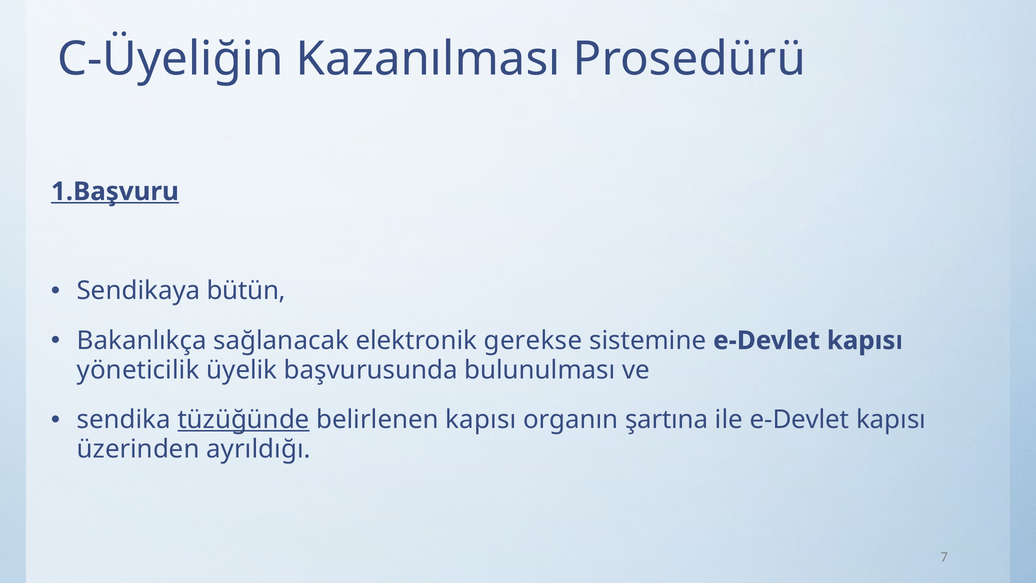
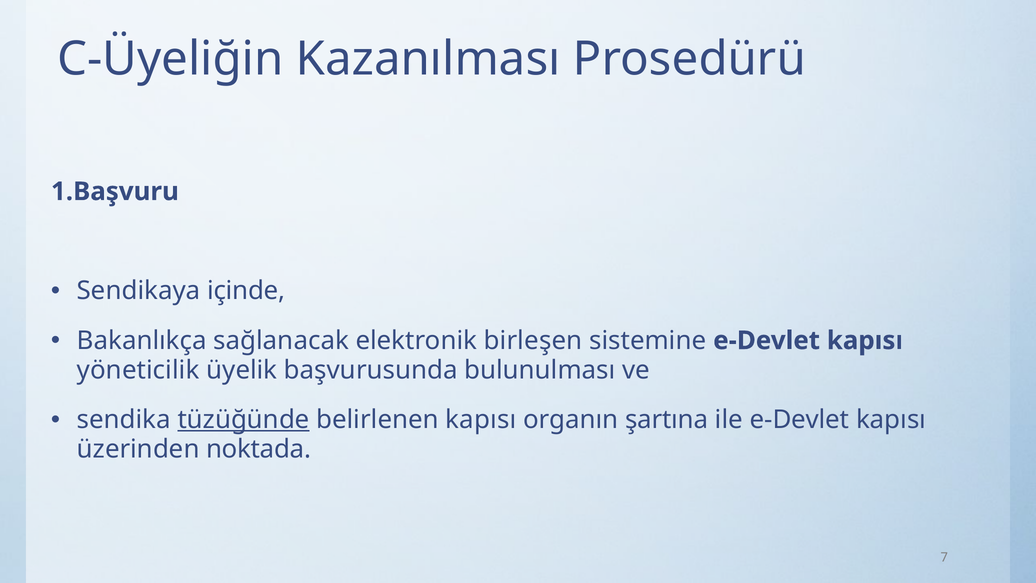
1.Başvuru underline: present -> none
bütün: bütün -> içinde
gerekse: gerekse -> birleşen
ayrıldığı: ayrıldığı -> noktada
